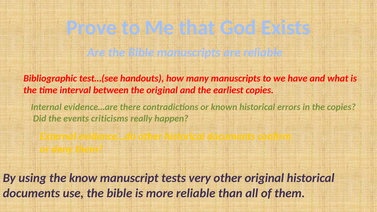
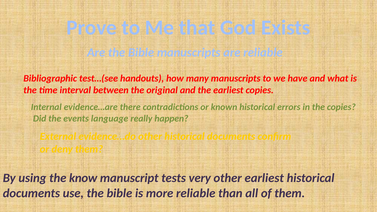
criticisms: criticisms -> language
other original: original -> earliest
